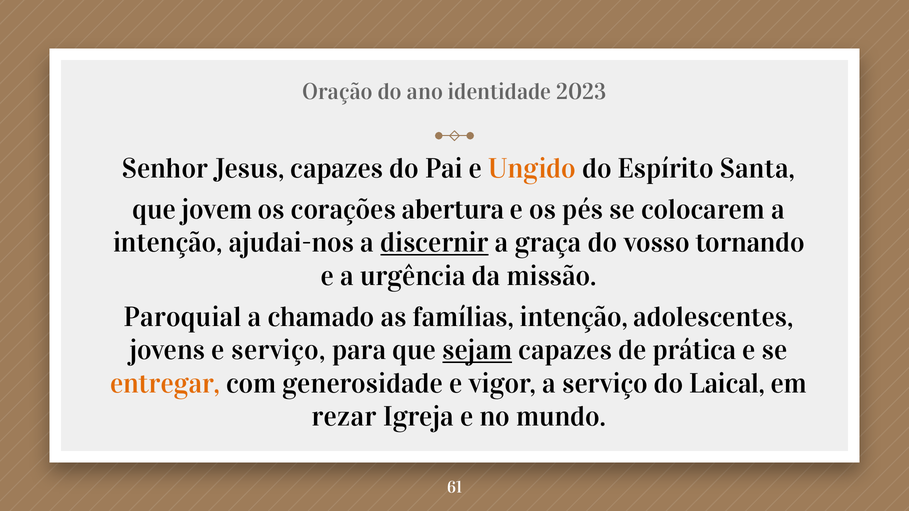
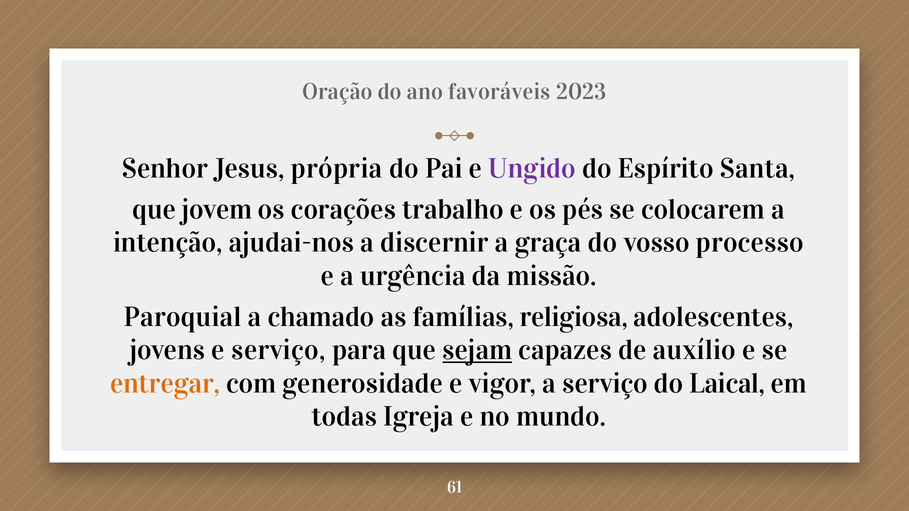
identidade: identidade -> favoráveis
Jesus capazes: capazes -> própria
Ungido colour: orange -> purple
abertura: abertura -> trabalho
discernir underline: present -> none
tornando: tornando -> processo
famílias intenção: intenção -> religiosa
prática: prática -> auxílio
rezar: rezar -> todas
